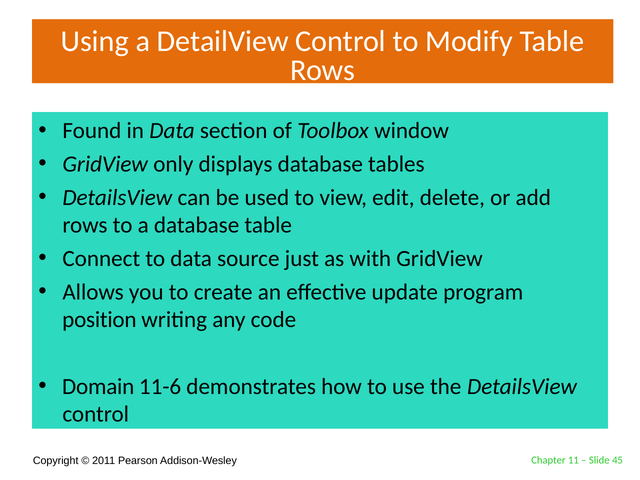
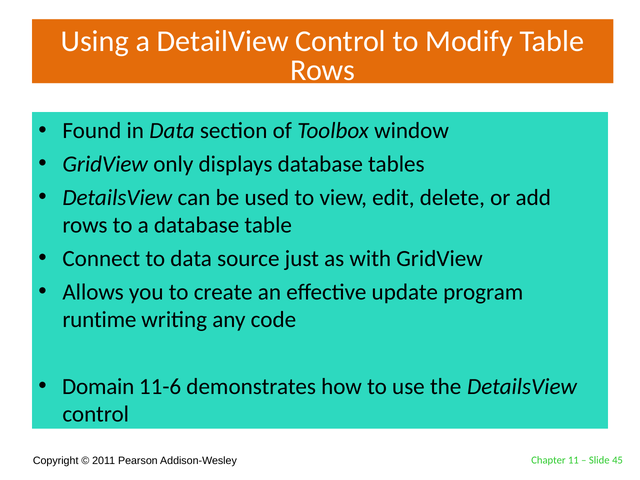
position: position -> runtime
